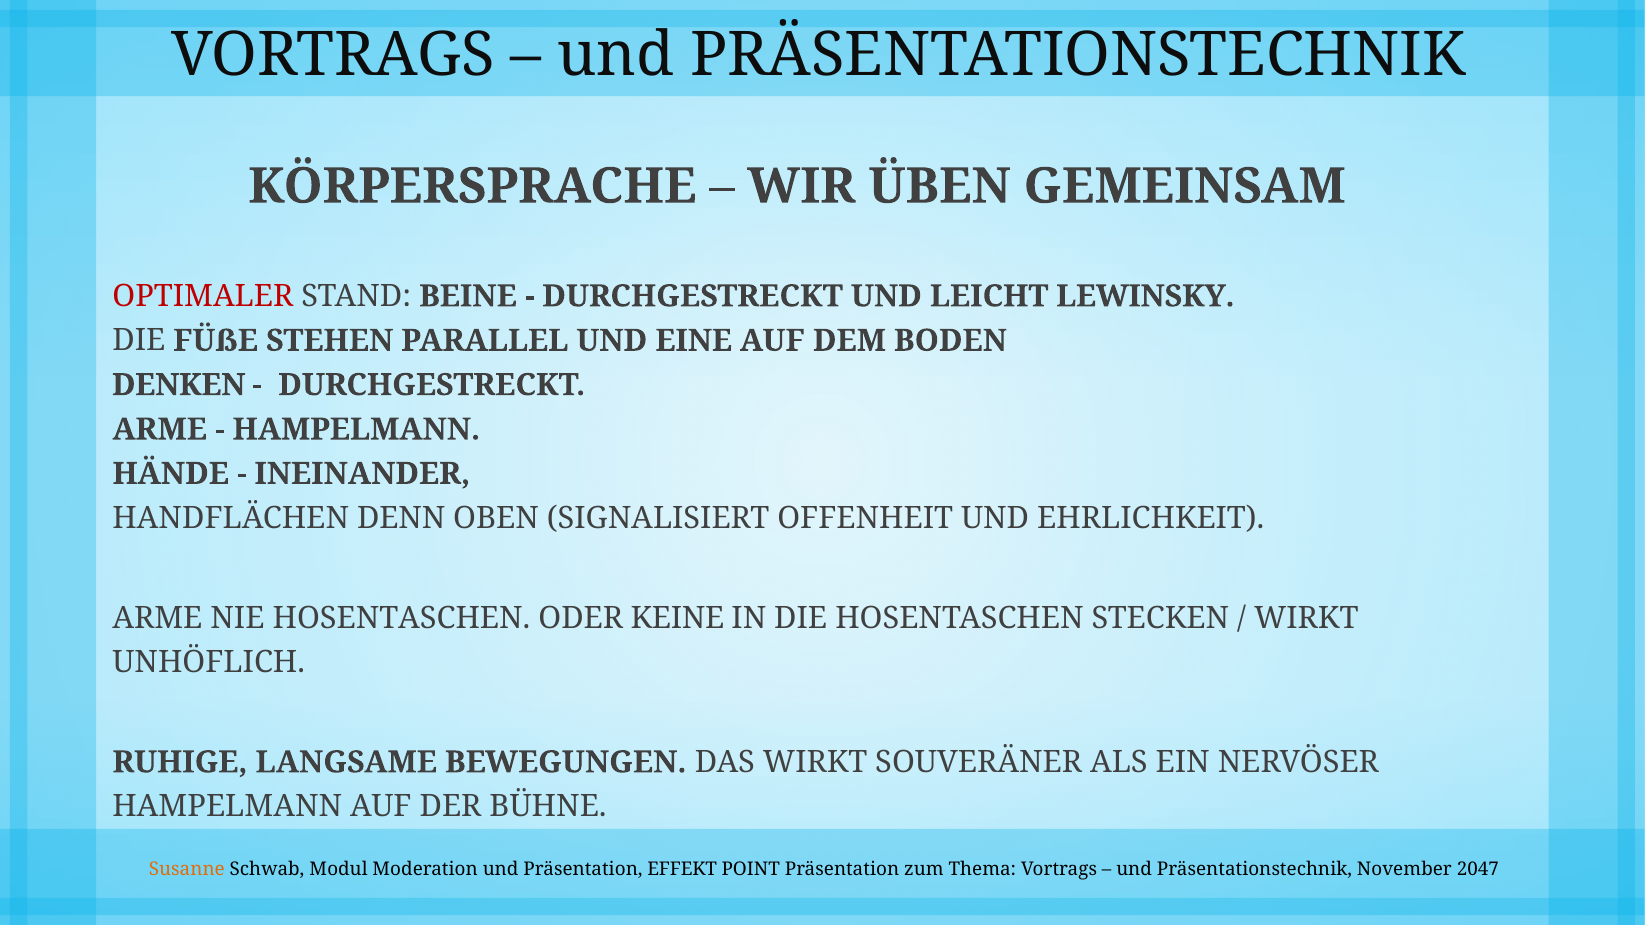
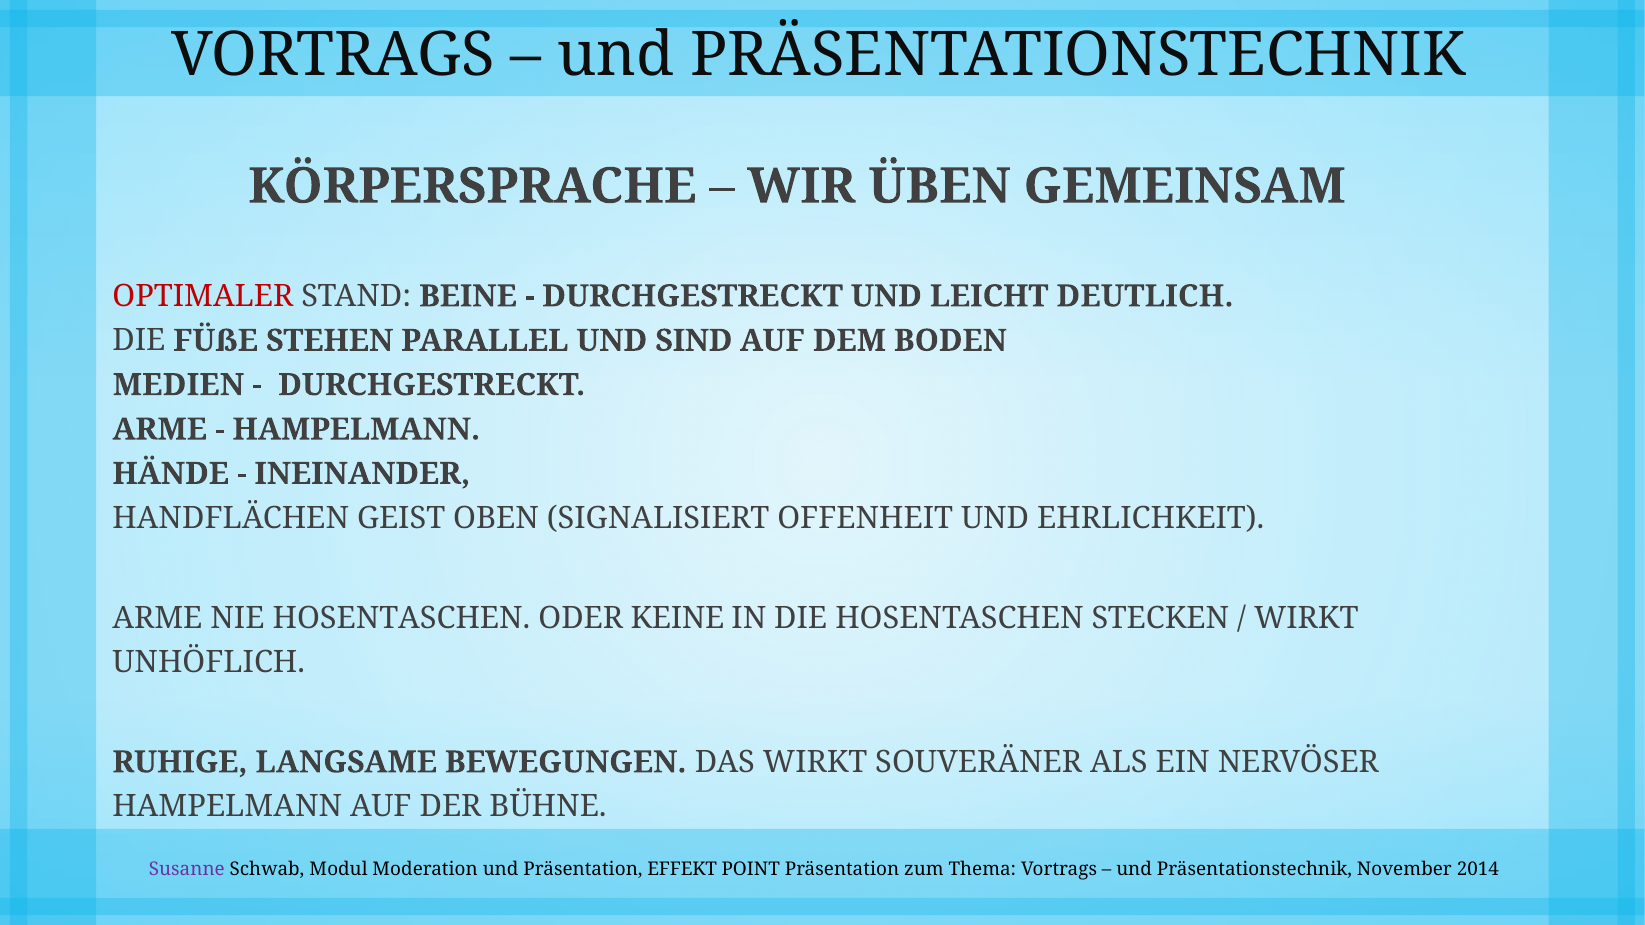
LEWINSKY: LEWINSKY -> DEUTLICH
EINE: EINE -> SIND
DENKEN: DENKEN -> MEDIEN
DENN: DENN -> GEIST
Susanne colour: orange -> purple
2047: 2047 -> 2014
